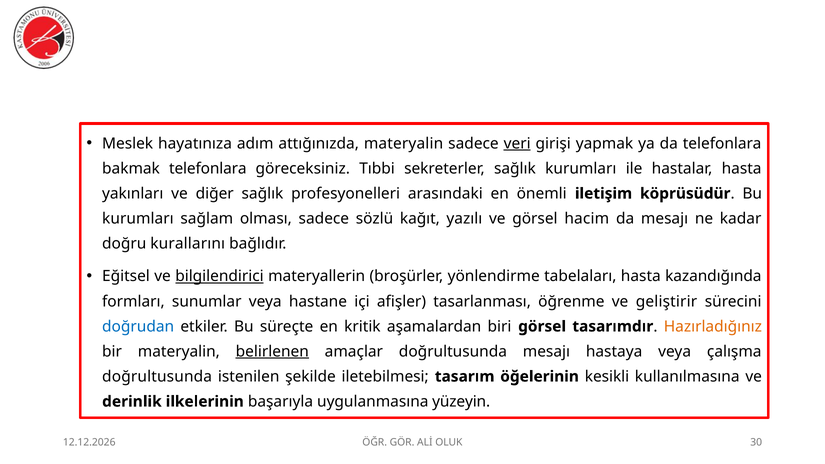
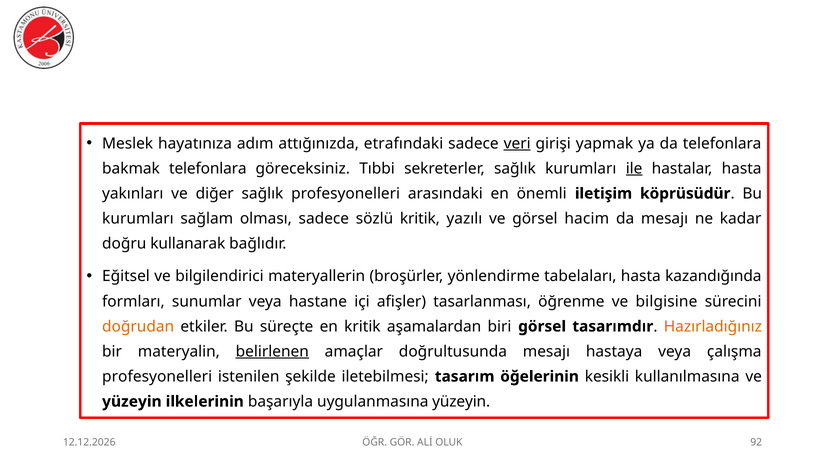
attığınızda materyalin: materyalin -> etrafındaki
ile underline: none -> present
sözlü kağıt: kağıt -> kritik
kurallarını: kurallarını -> kullanarak
bilgilendirici underline: present -> none
geliştirir: geliştirir -> bilgisine
doğrudan colour: blue -> orange
doğrultusunda at (157, 377): doğrultusunda -> profesyonelleri
derinlik at (132, 402): derinlik -> yüzeyin
30: 30 -> 92
